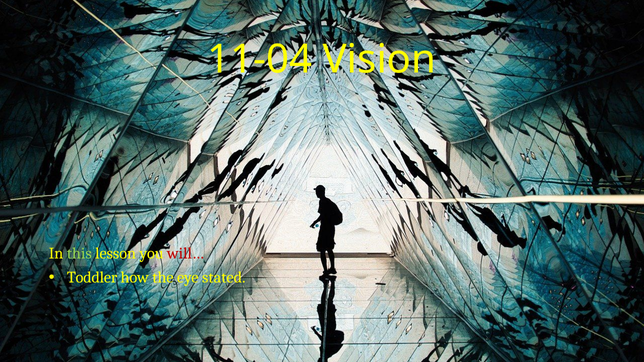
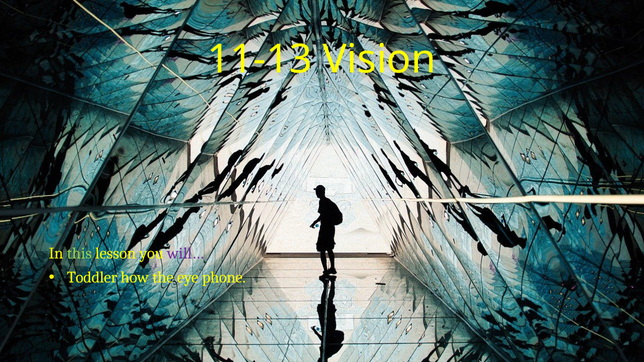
11-04: 11-04 -> 11-13
will… colour: red -> purple
stated: stated -> phone
